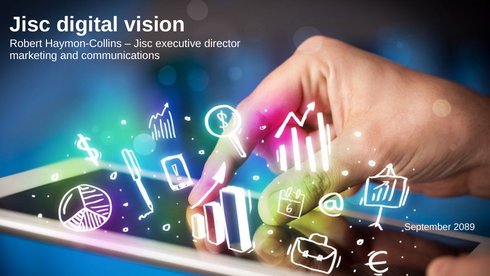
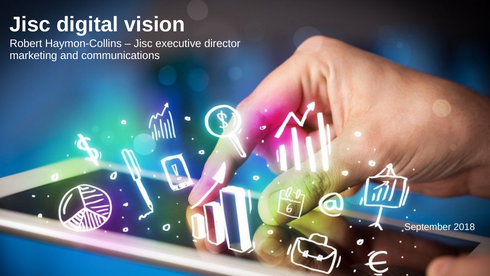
2089: 2089 -> 2018
